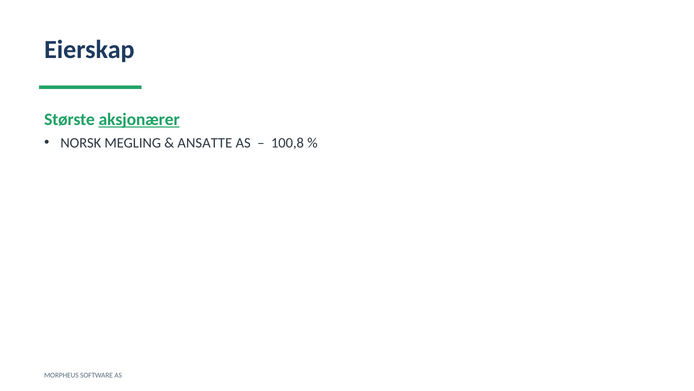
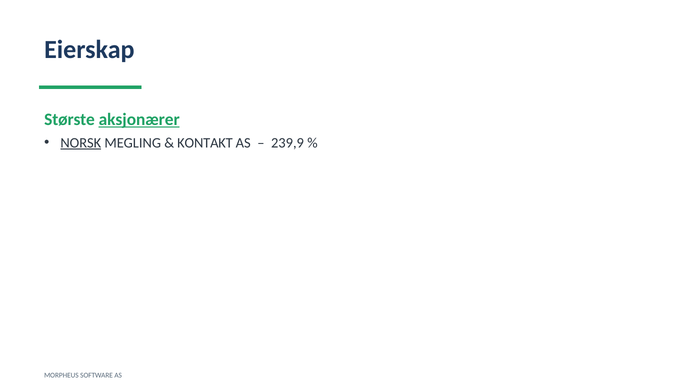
NORSK underline: none -> present
ANSATTE: ANSATTE -> KONTAKT
100,8: 100,8 -> 239,9
